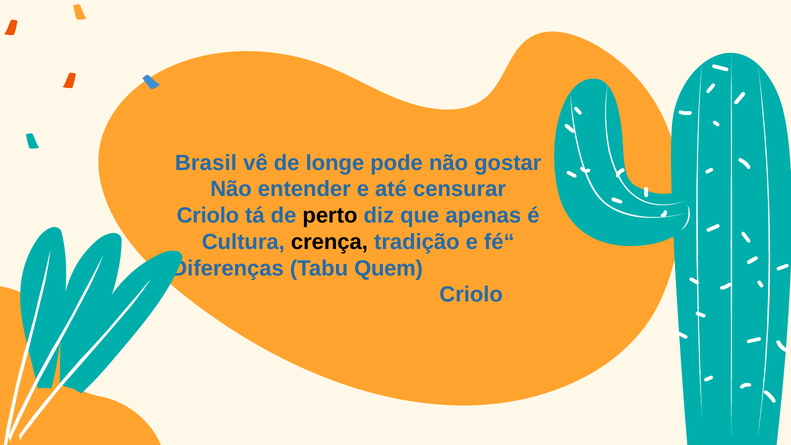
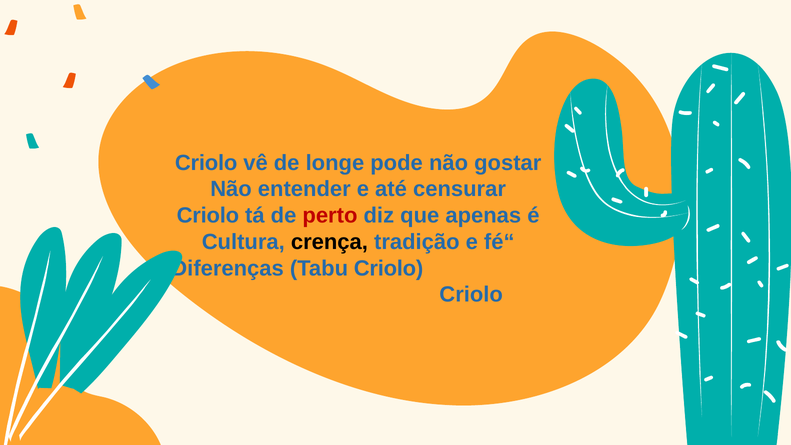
Brasil at (206, 163): Brasil -> Criolo
perto colour: black -> red
Tabu Quem: Quem -> Criolo
